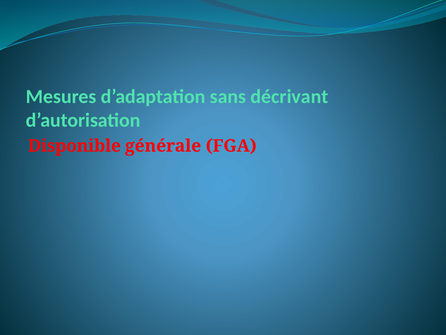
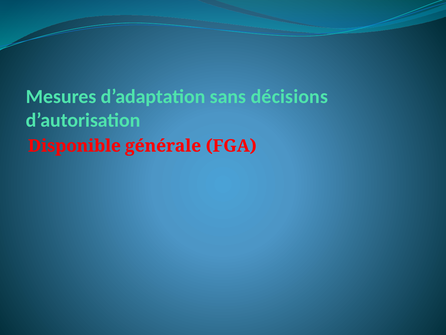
décrivant: décrivant -> décisions
